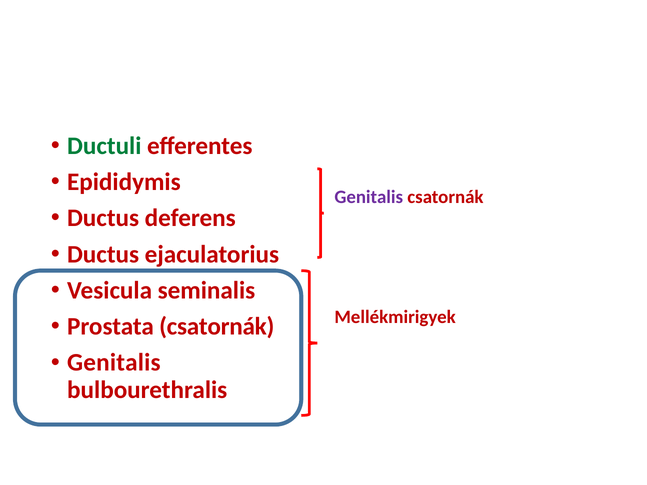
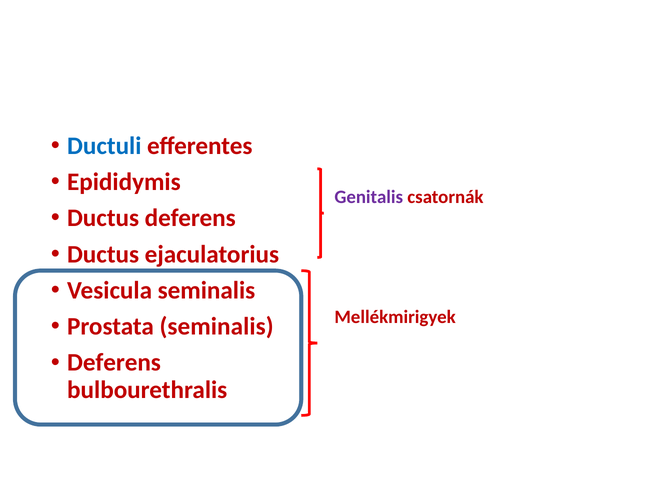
Ductuli colour: green -> blue
Prostata csatornák: csatornák -> seminalis
Genitalis at (114, 363): Genitalis -> Deferens
